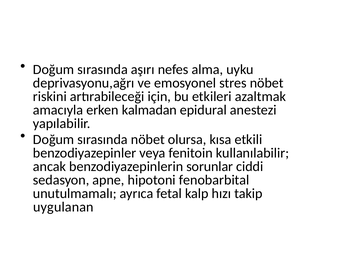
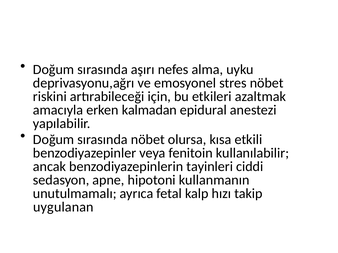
sorunlar: sorunlar -> tayinleri
fenobarbital: fenobarbital -> kullanmanın
